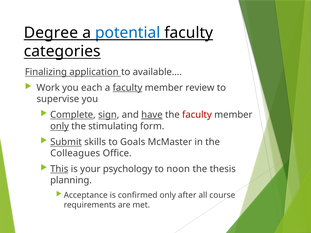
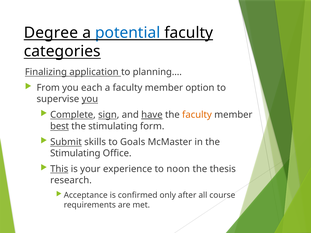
available…: available… -> planning…
Work: Work -> From
faculty at (128, 88) underline: present -> none
review: review -> option
you at (90, 99) underline: none -> present
faculty at (197, 115) colour: red -> orange
only at (60, 126): only -> best
Colleagues at (75, 153): Colleagues -> Stimulating
psychology: psychology -> experience
planning: planning -> research
